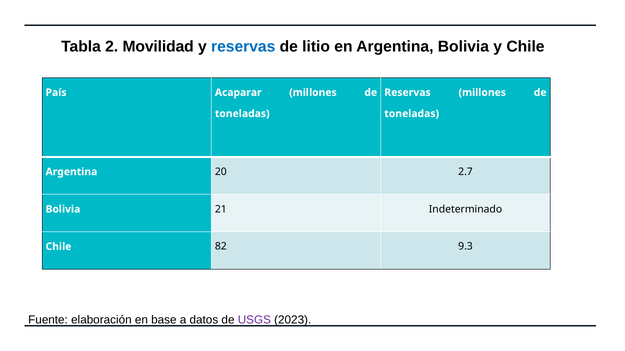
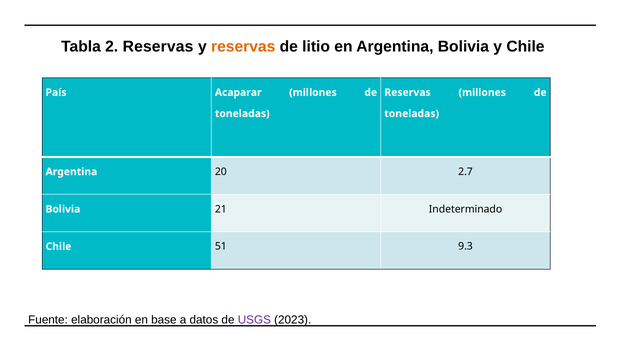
2 Movilidad: Movilidad -> Reservas
reservas at (243, 47) colour: blue -> orange
82: 82 -> 51
